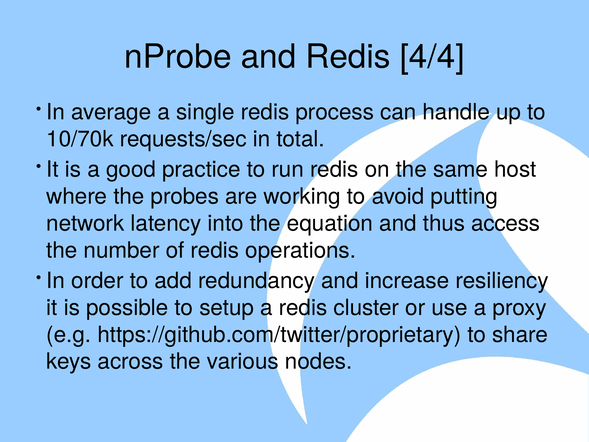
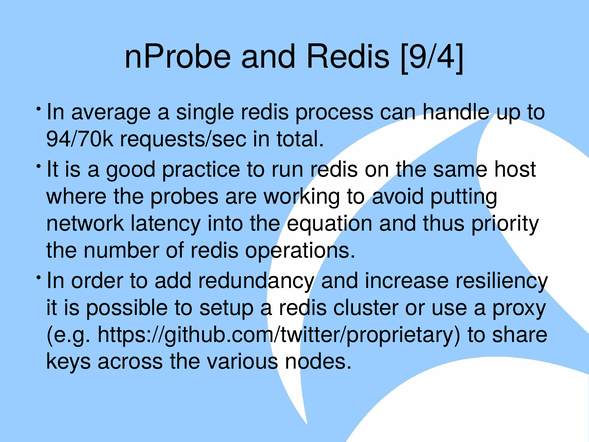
4/4: 4/4 -> 9/4
10/70k: 10/70k -> 94/70k
access: access -> priority
